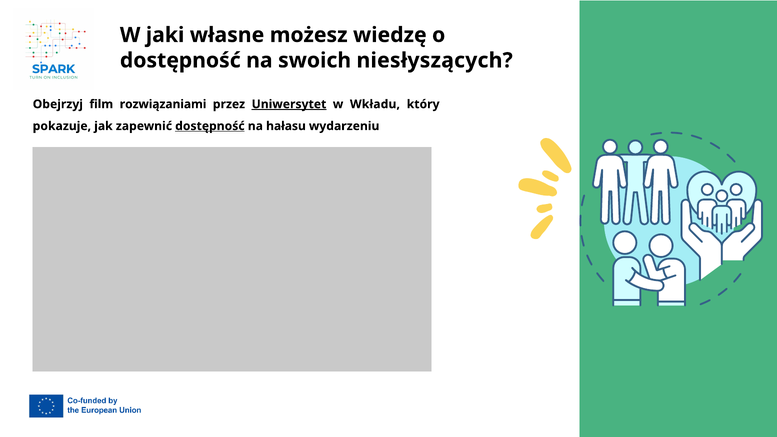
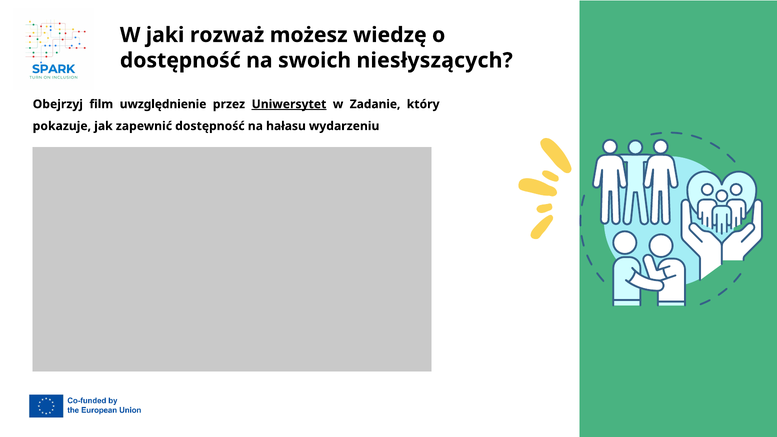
własne: własne -> rozważ
rozwiązaniami: rozwiązaniami -> uwzględnienie
Wkładu: Wkładu -> Zadanie
dostępność at (210, 126) underline: present -> none
